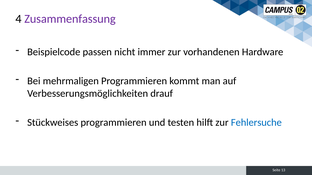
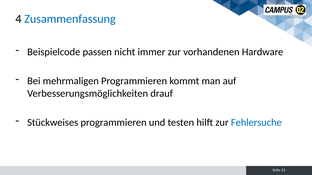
Zusammenfassung colour: purple -> blue
